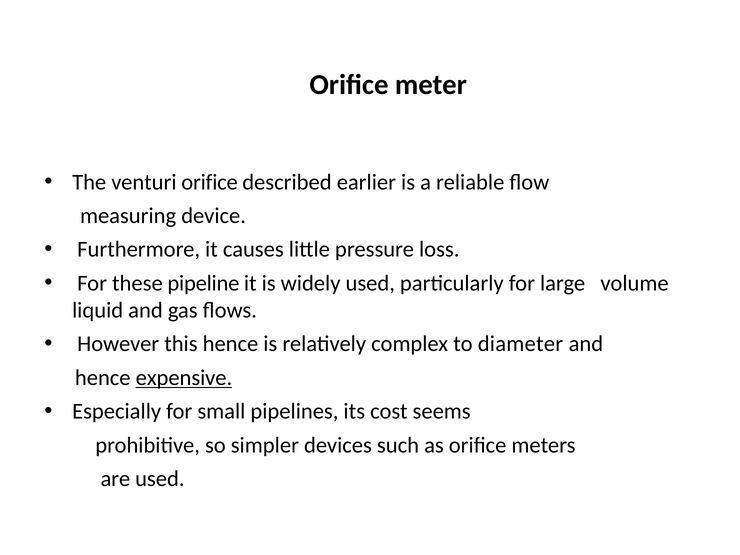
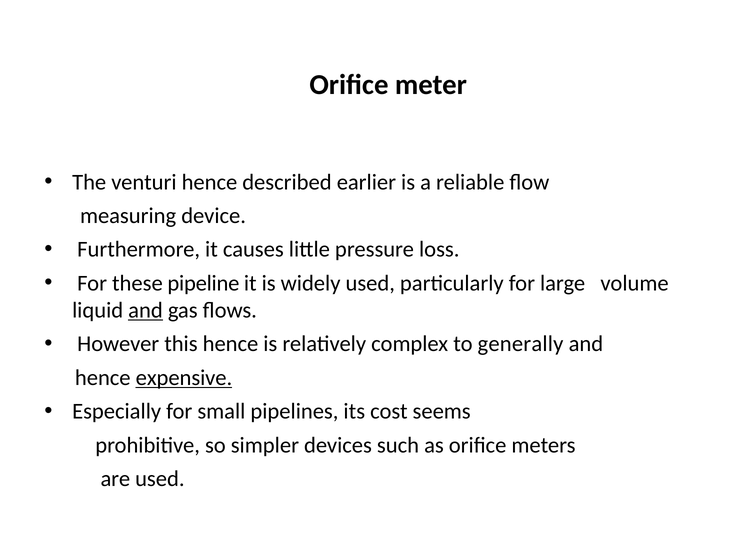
venturi orifice: orifice -> hence
and at (146, 310) underline: none -> present
diameter: diameter -> generally
